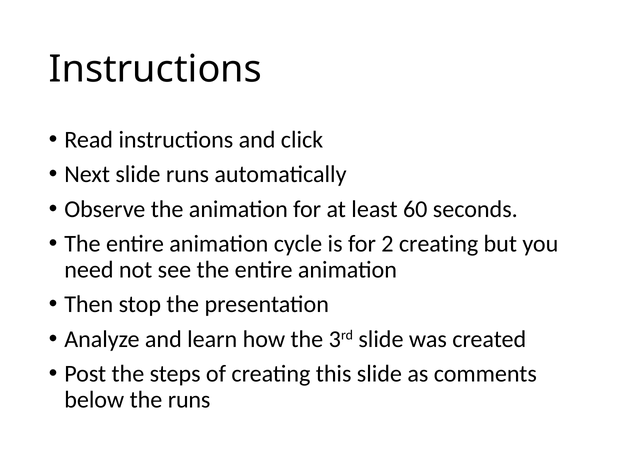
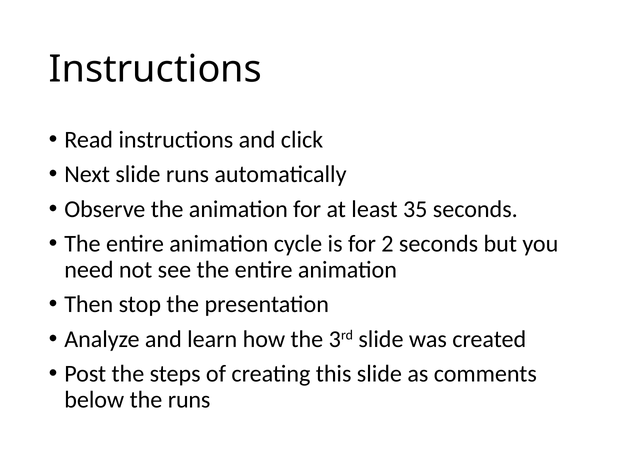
60: 60 -> 35
2 creating: creating -> seconds
